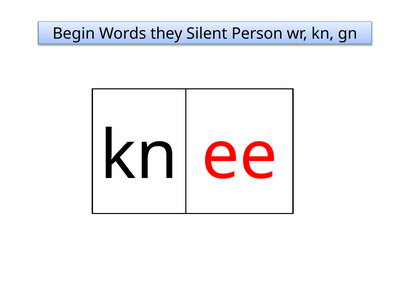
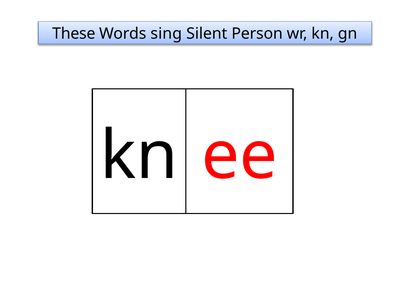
Begin: Begin -> These
they: they -> sing
